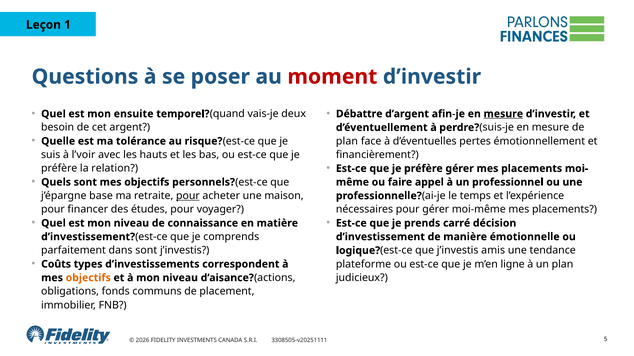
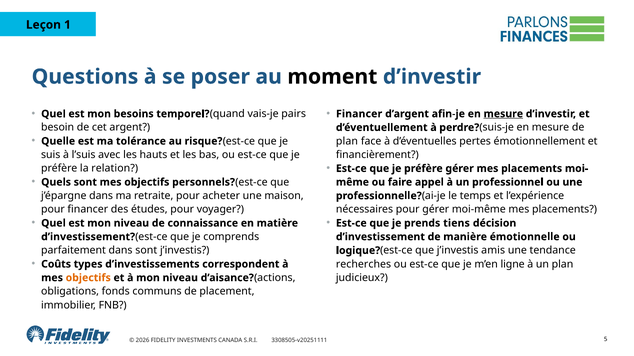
moment colour: red -> black
ensuite: ensuite -> besoins
deux: deux -> pairs
Débattre at (359, 114): Débattre -> Financer
l’voir: l’voir -> l’suis
j’épargne base: base -> dans
pour at (188, 196) underline: present -> none
carré: carré -> tiens
plateforme: plateforme -> recherches
